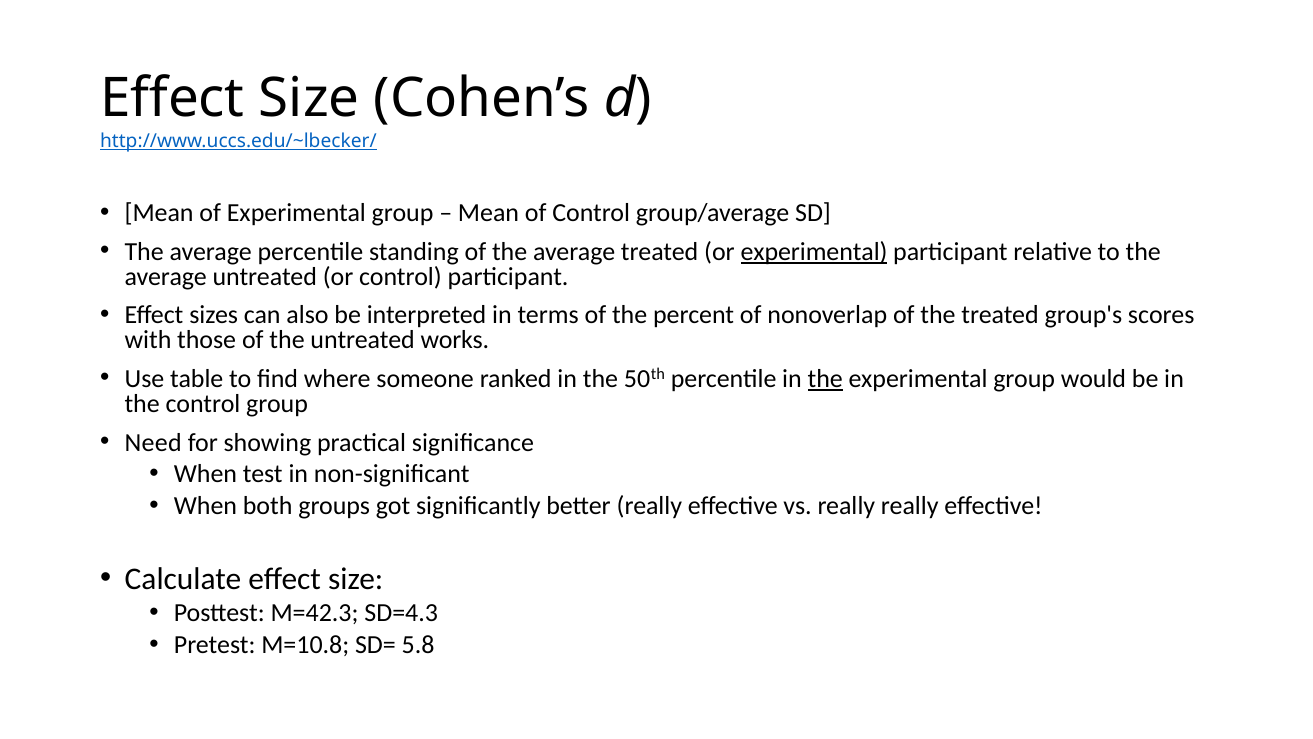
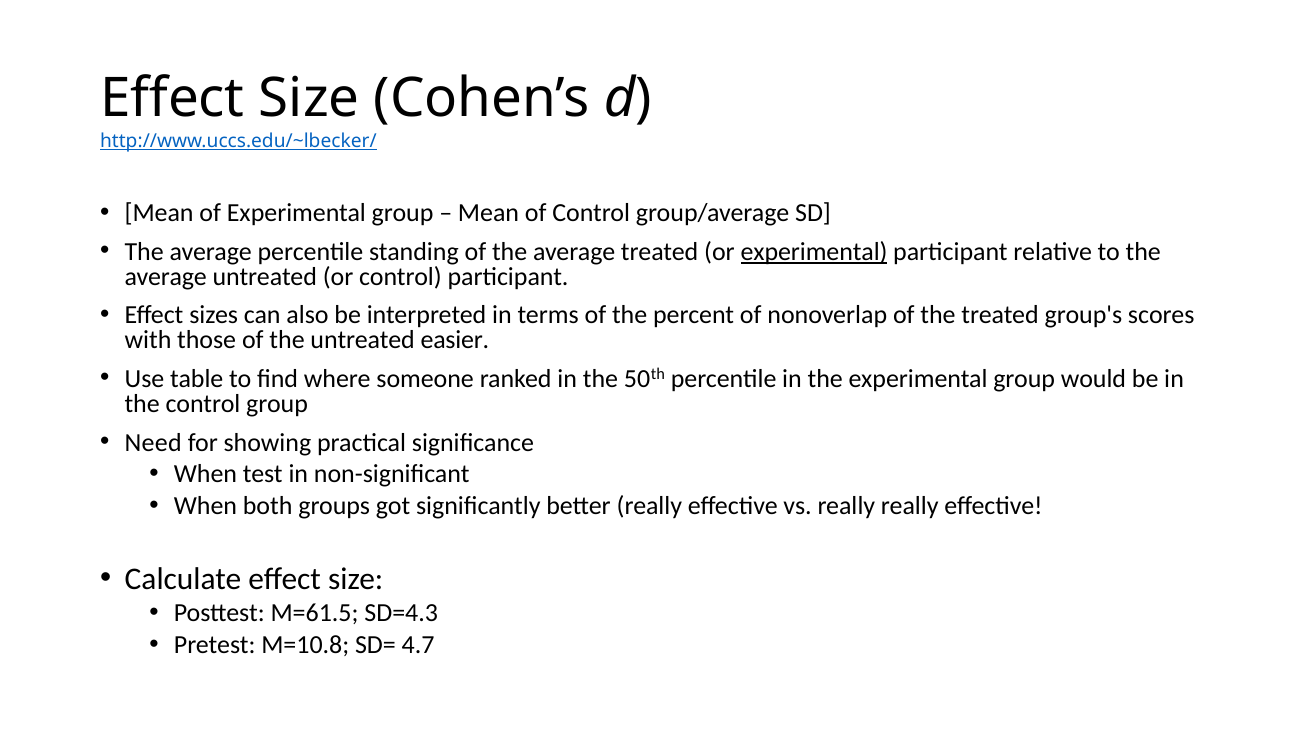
works: works -> easier
the at (825, 379) underline: present -> none
M=42.3: M=42.3 -> M=61.5
5.8: 5.8 -> 4.7
